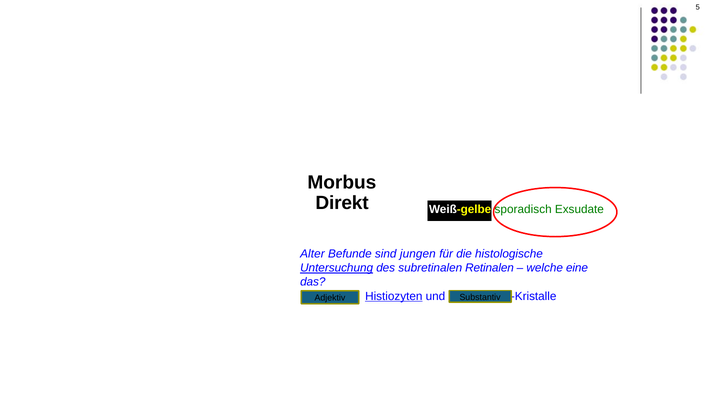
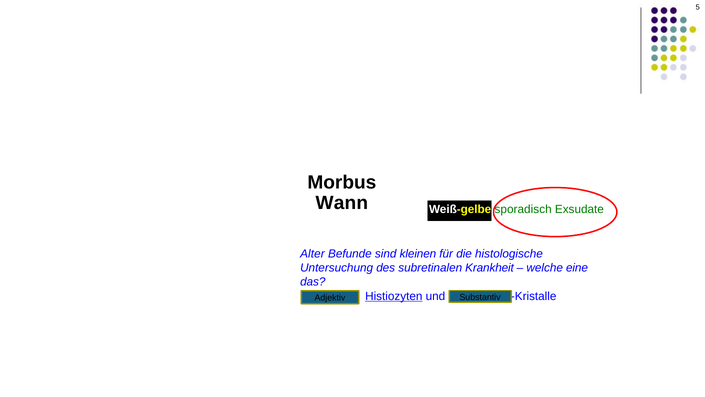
Direkt: Direkt -> Wann
jungen: jungen -> kleinen
Untersuchung underline: present -> none
Retinalen: Retinalen -> Krankheit
